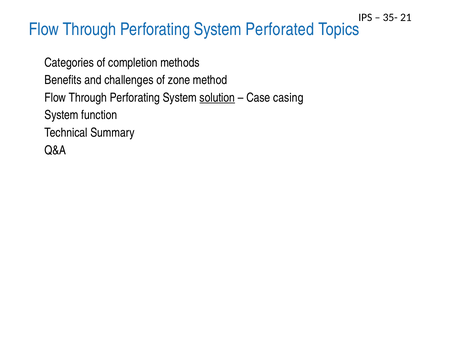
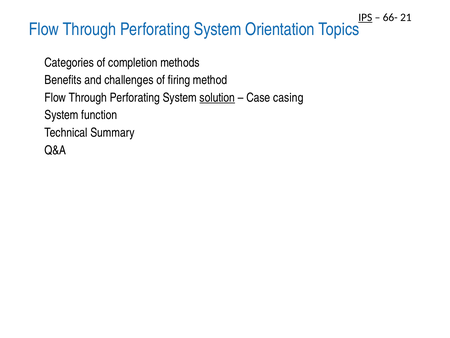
IPS underline: none -> present
35-: 35- -> 66-
Perforated: Perforated -> Orientation
zone: zone -> firing
